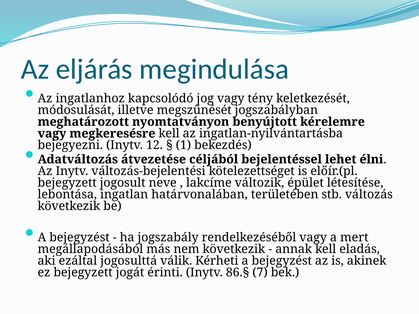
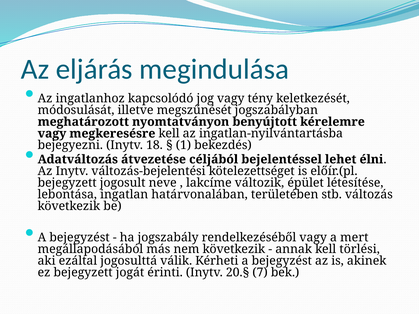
12: 12 -> 18
eladás: eladás -> törlési
86.§: 86.§ -> 20.§
